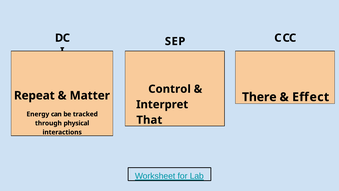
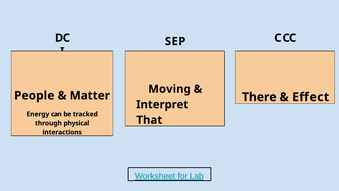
Control: Control -> Moving
Repeat: Repeat -> People
